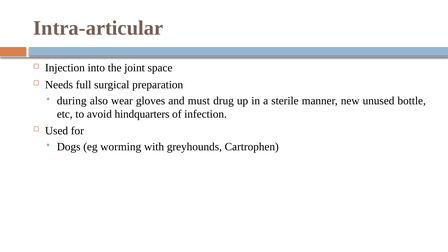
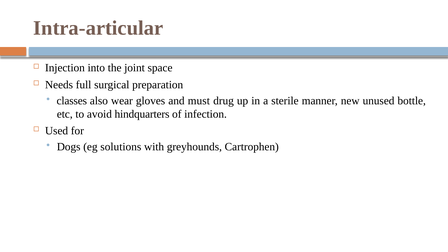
during: during -> classes
worming: worming -> solutions
